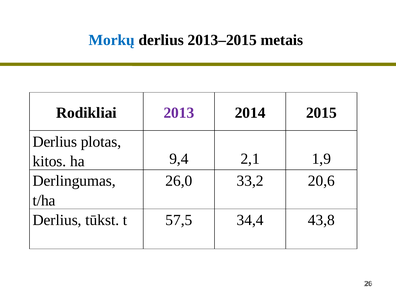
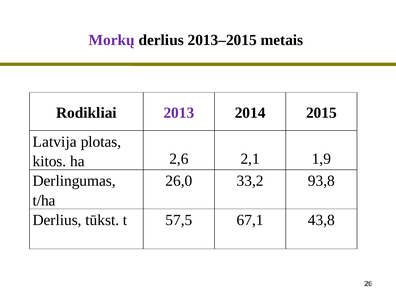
Morkų colour: blue -> purple
Derlius at (55, 142): Derlius -> Latvija
9,4: 9,4 -> 2,6
20,6: 20,6 -> 93,8
34,4: 34,4 -> 67,1
